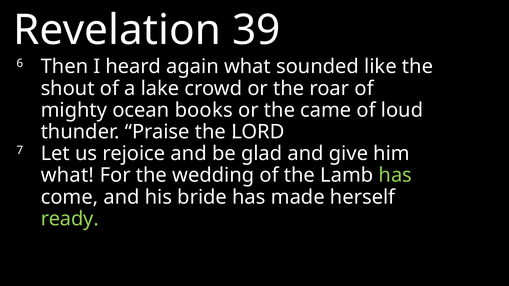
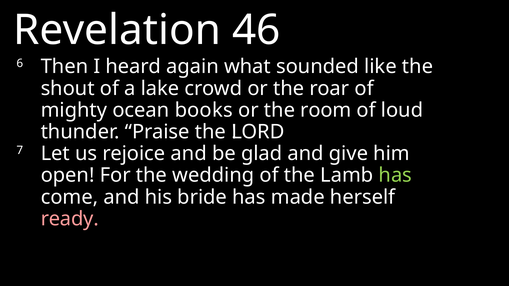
39: 39 -> 46
came: came -> room
what at (67, 176): what -> open
ready colour: light green -> pink
